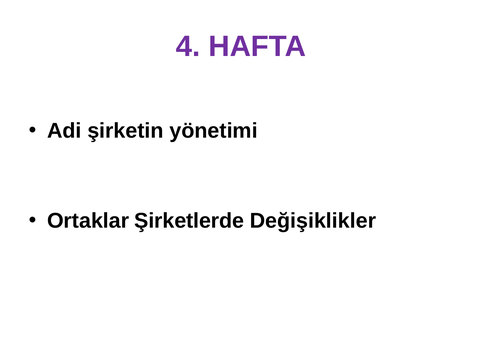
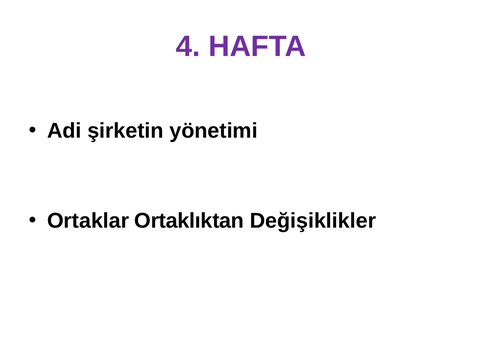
Şirketlerde: Şirketlerde -> Ortaklıktan
